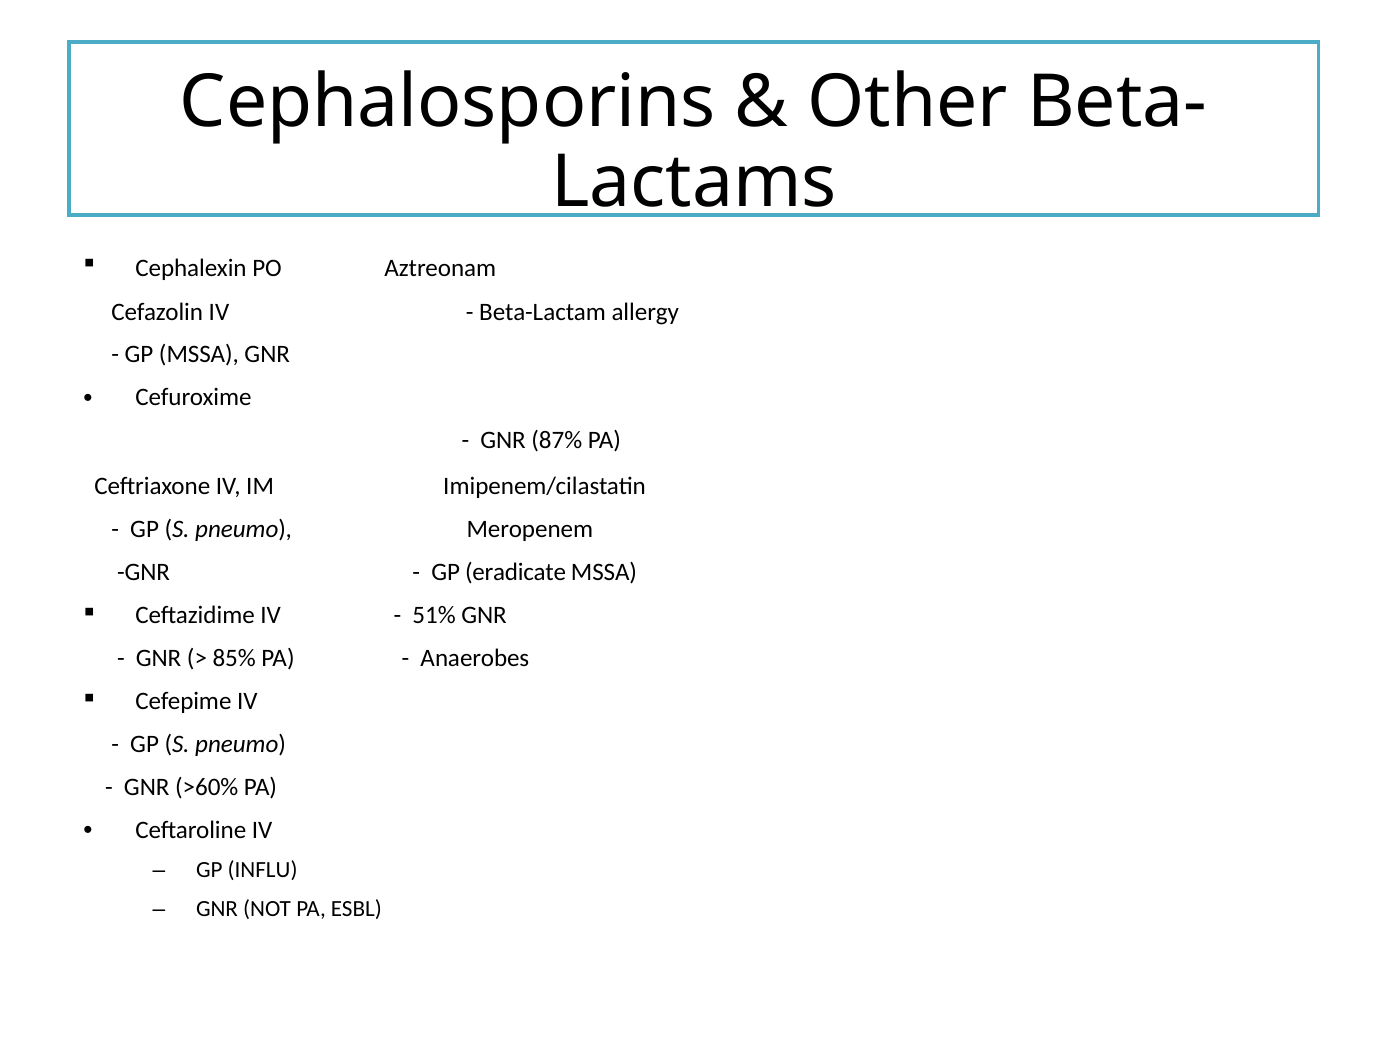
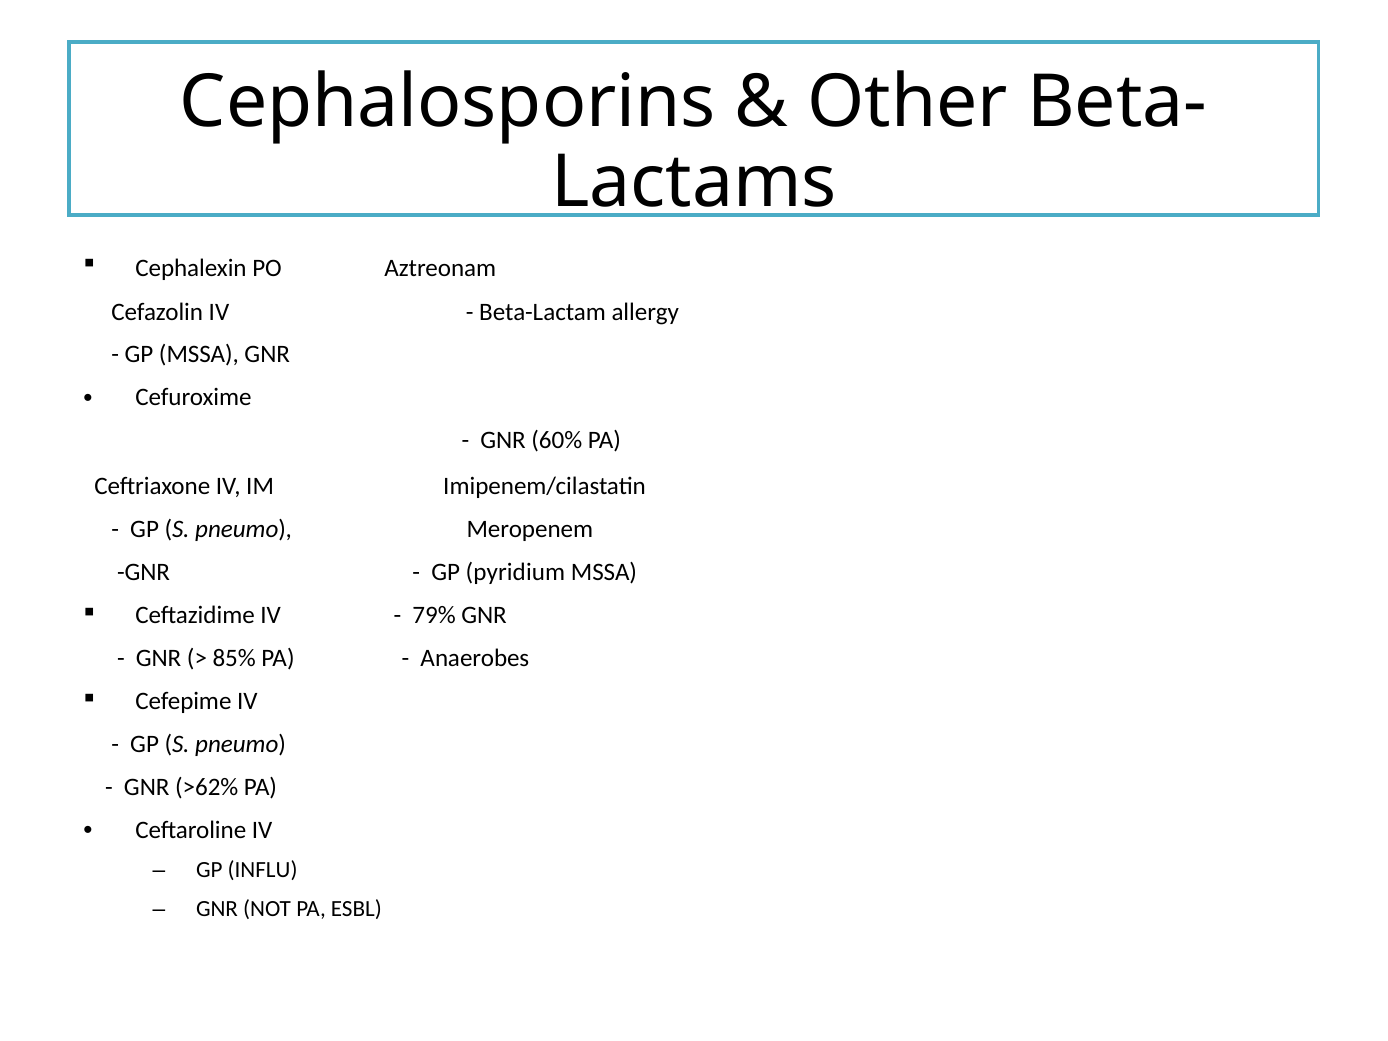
87%: 87% -> 60%
eradicate: eradicate -> pyridium
51%: 51% -> 79%
>60%: >60% -> >62%
